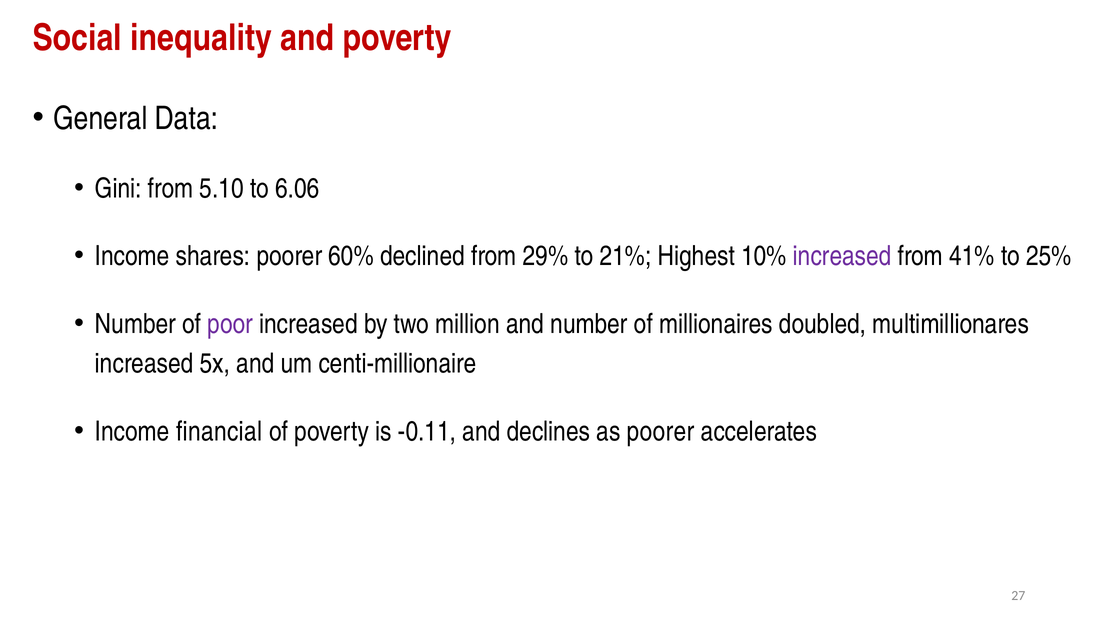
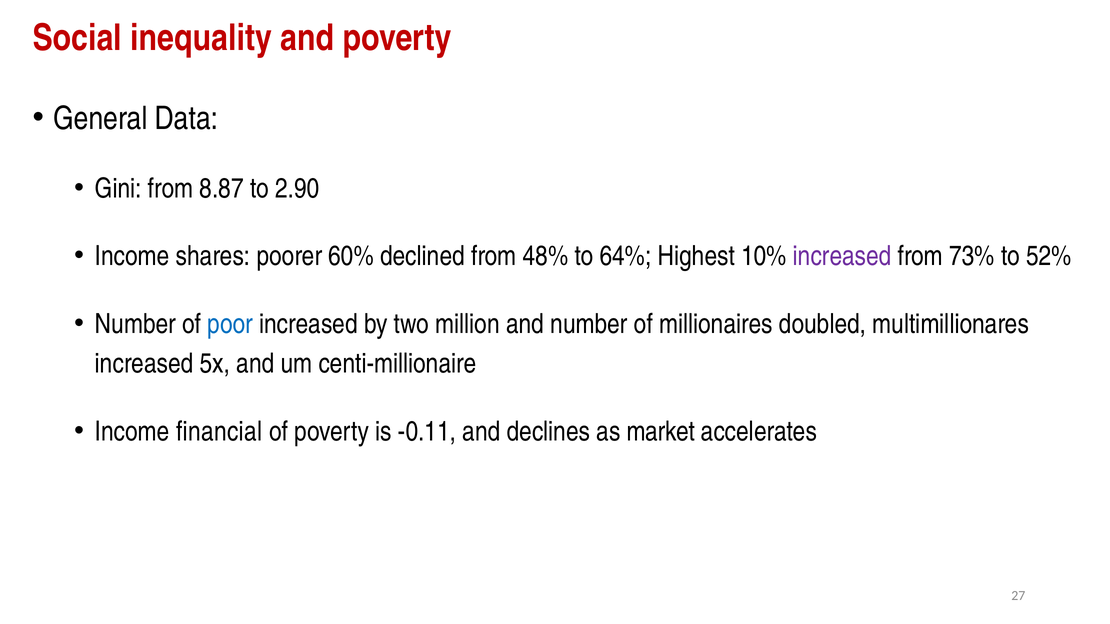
5.10: 5.10 -> 8.87
6.06: 6.06 -> 2.90
29%: 29% -> 48%
21%: 21% -> 64%
41%: 41% -> 73%
25%: 25% -> 52%
poor colour: purple -> blue
as poorer: poorer -> market
